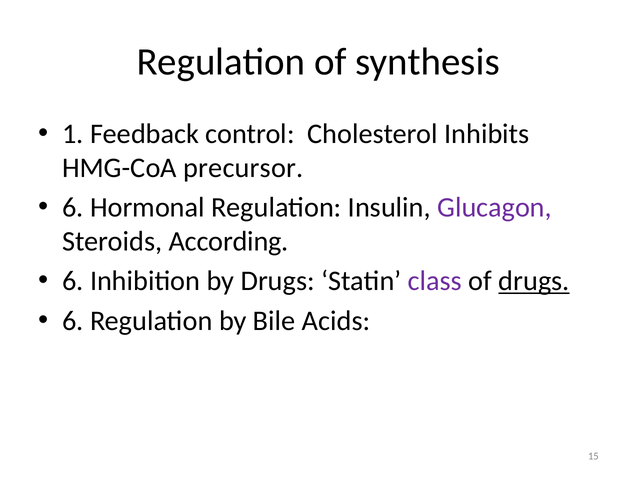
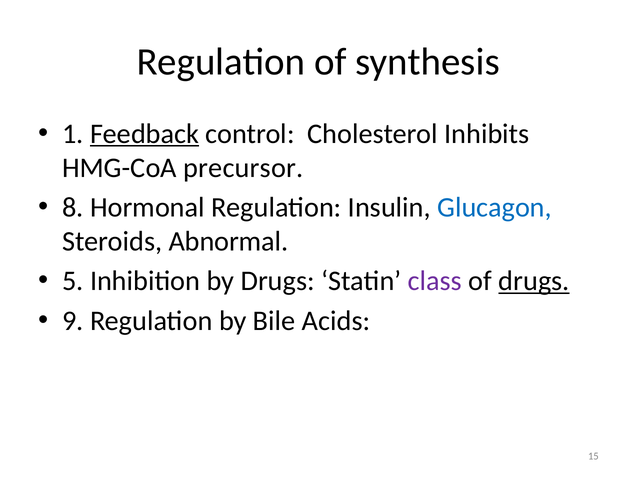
Feedback underline: none -> present
6 at (73, 207): 6 -> 8
Glucagon colour: purple -> blue
According: According -> Abnormal
6 at (73, 281): 6 -> 5
6 at (73, 321): 6 -> 9
